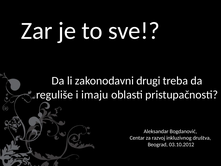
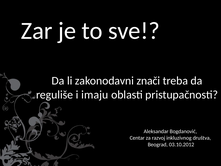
drugi: drugi -> znači
